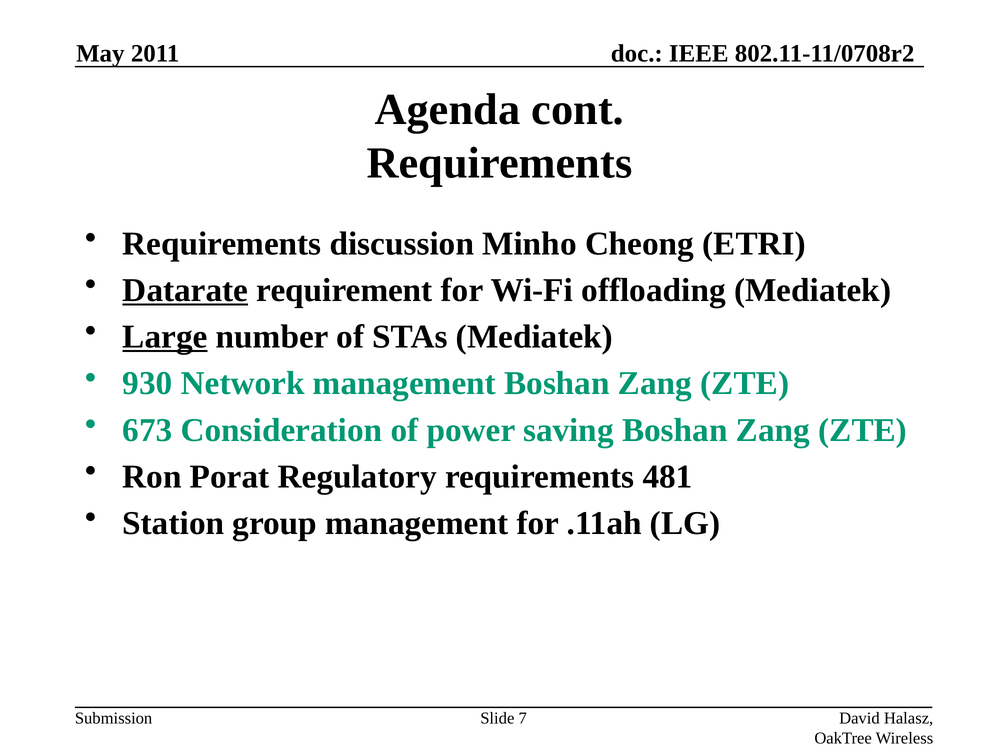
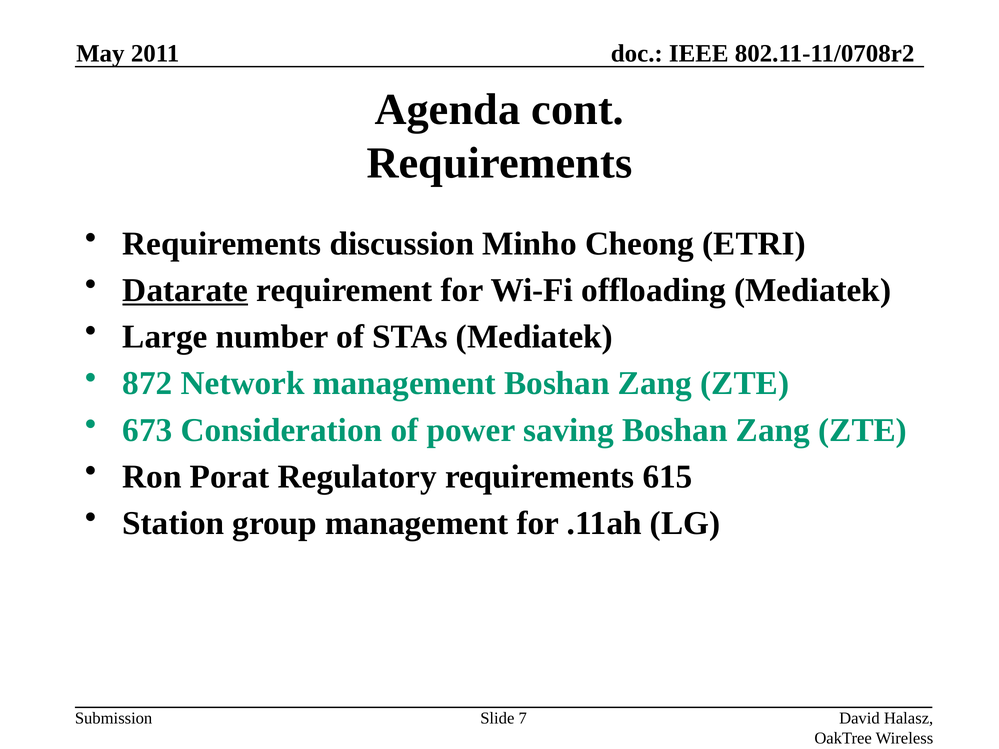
Large underline: present -> none
930: 930 -> 872
481: 481 -> 615
